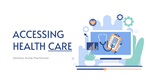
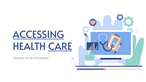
ACCESSING underline: none -> present
